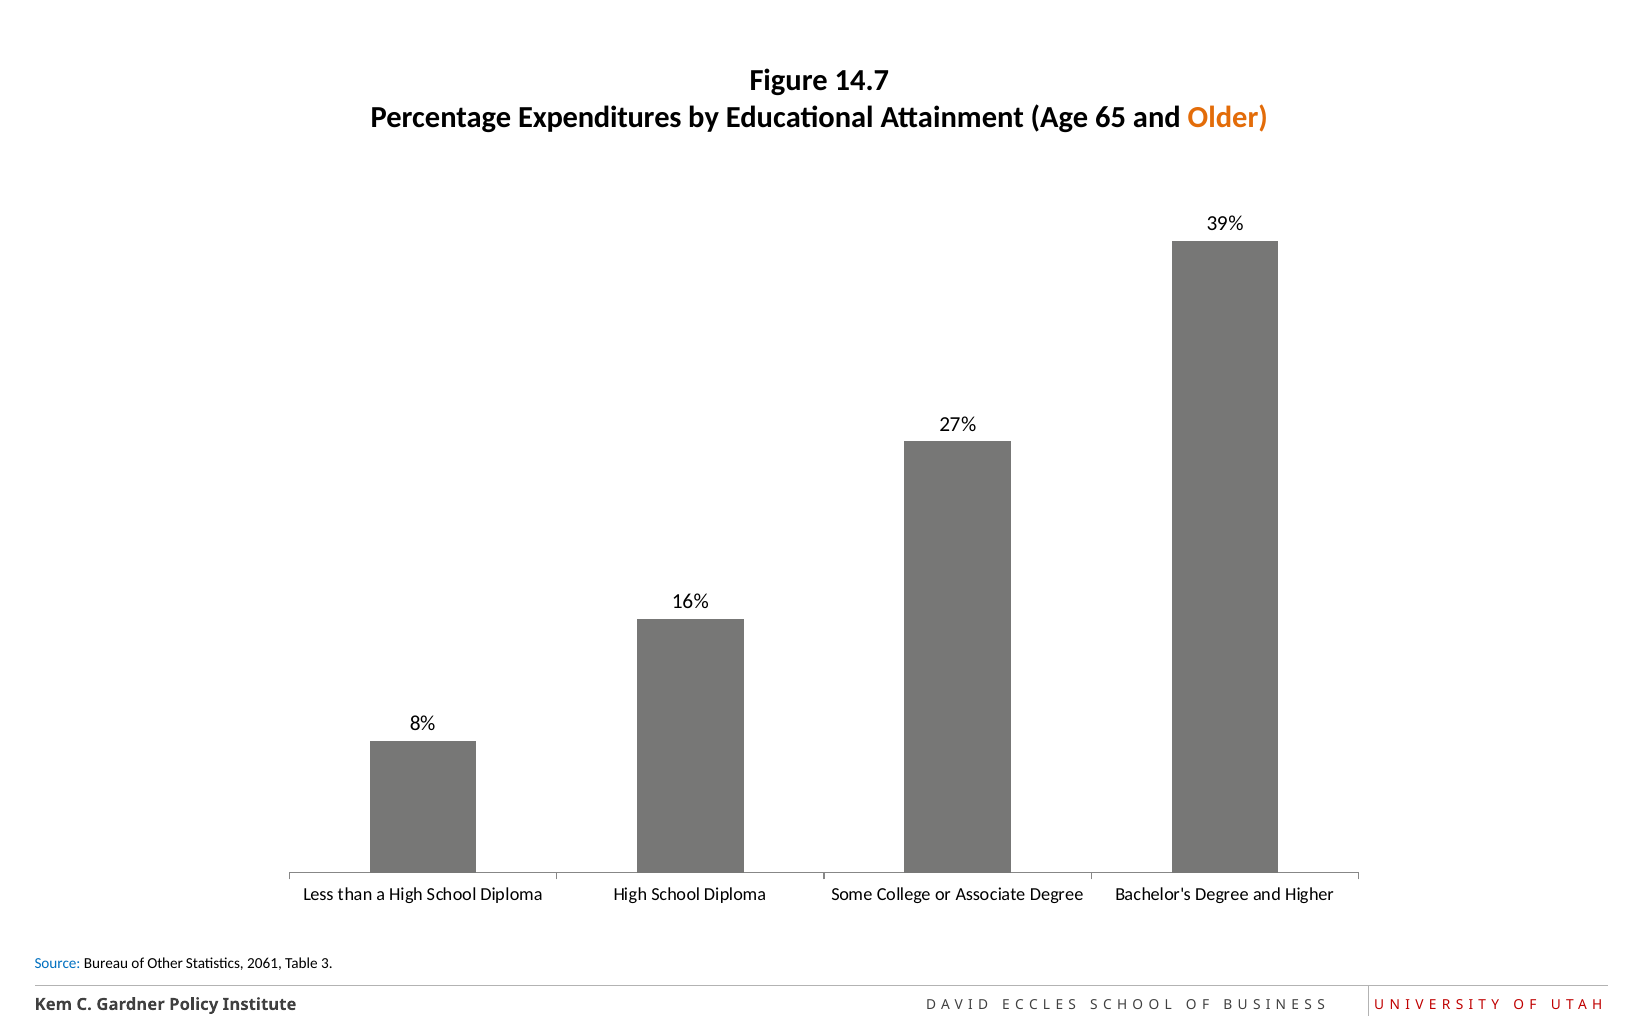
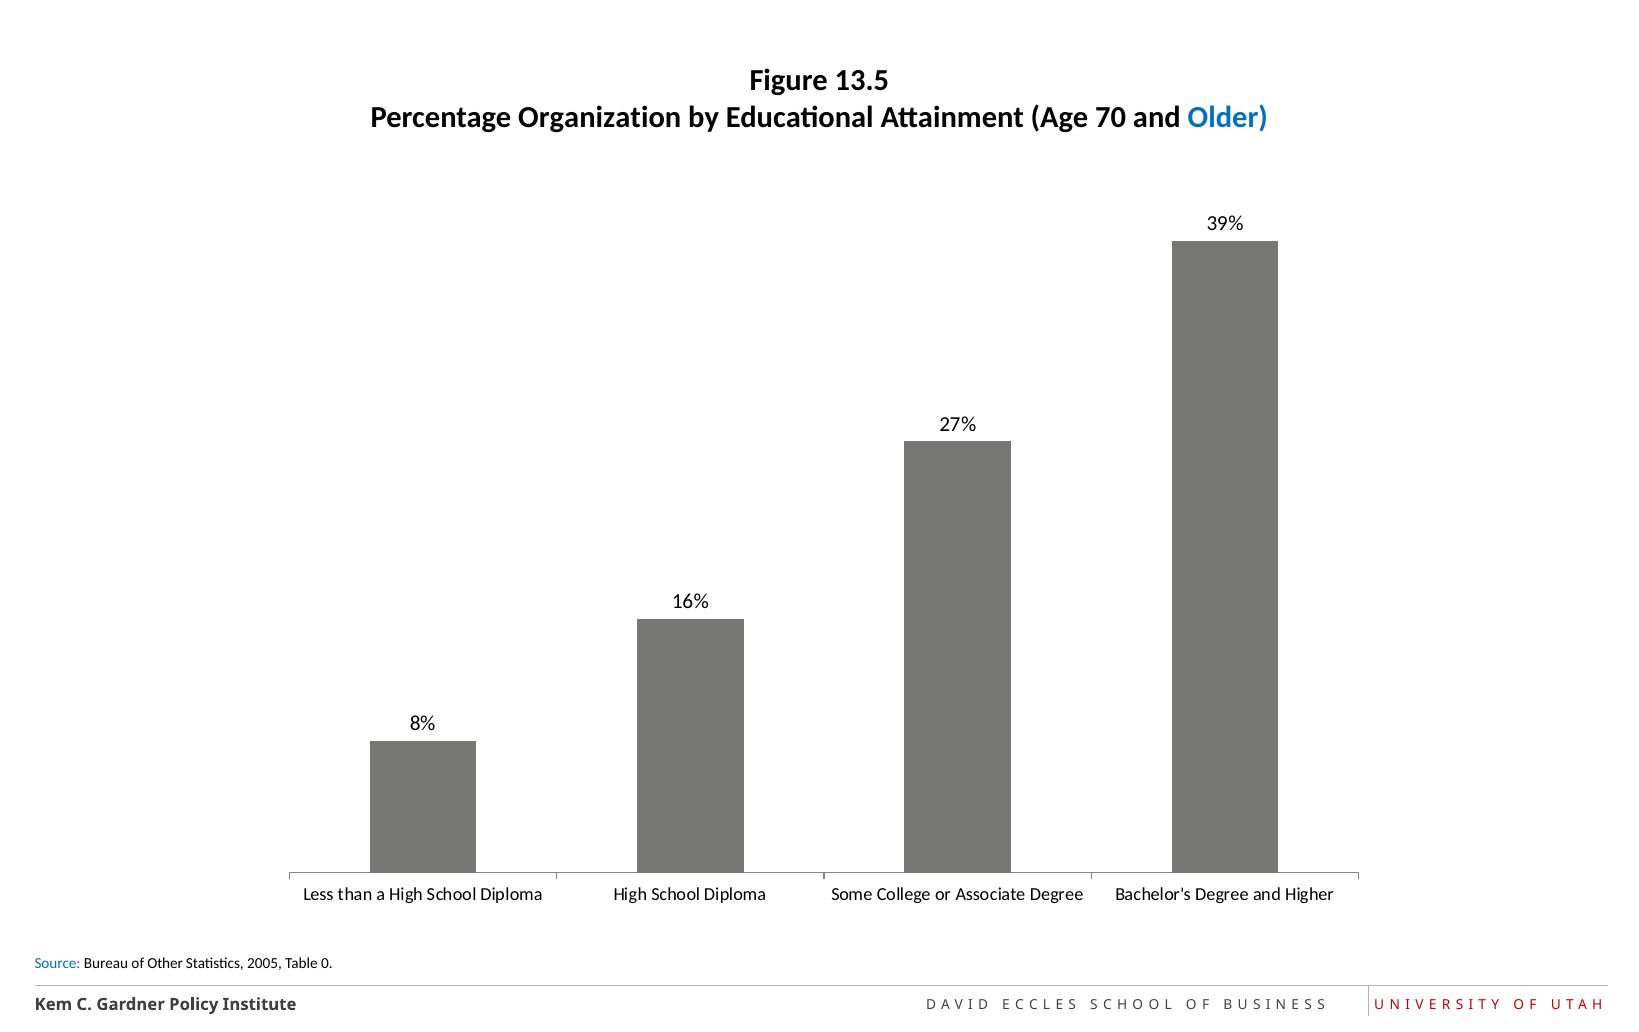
14.7: 14.7 -> 13.5
Expenditures: Expenditures -> Organization
65: 65 -> 70
Older colour: orange -> blue
2061: 2061 -> 2005
3: 3 -> 0
